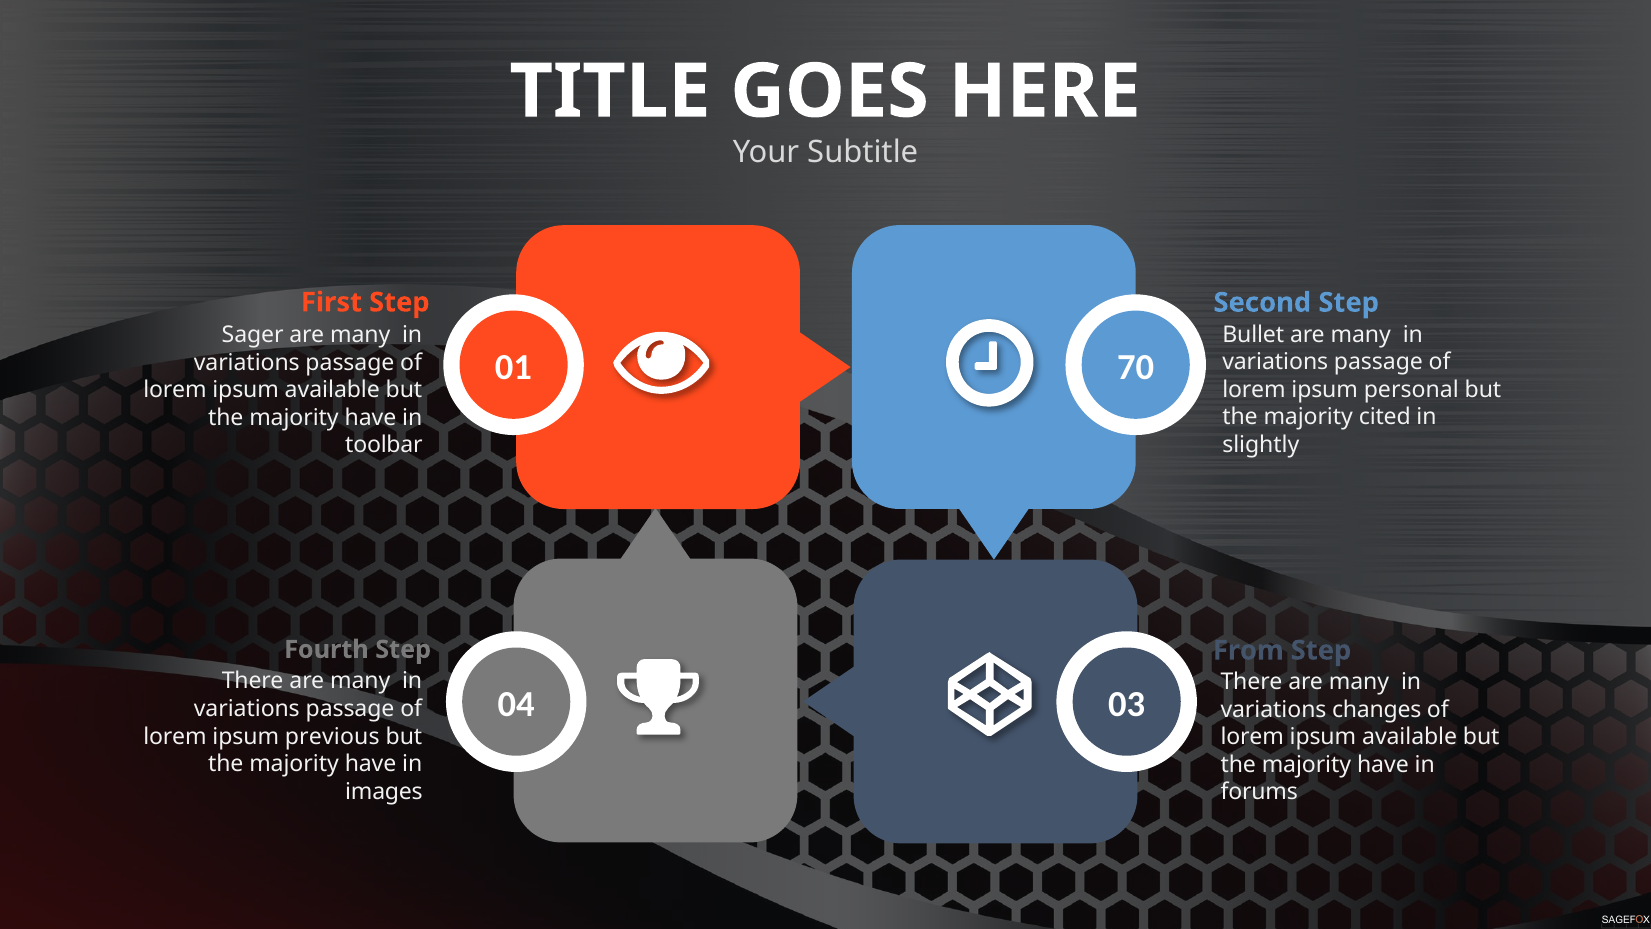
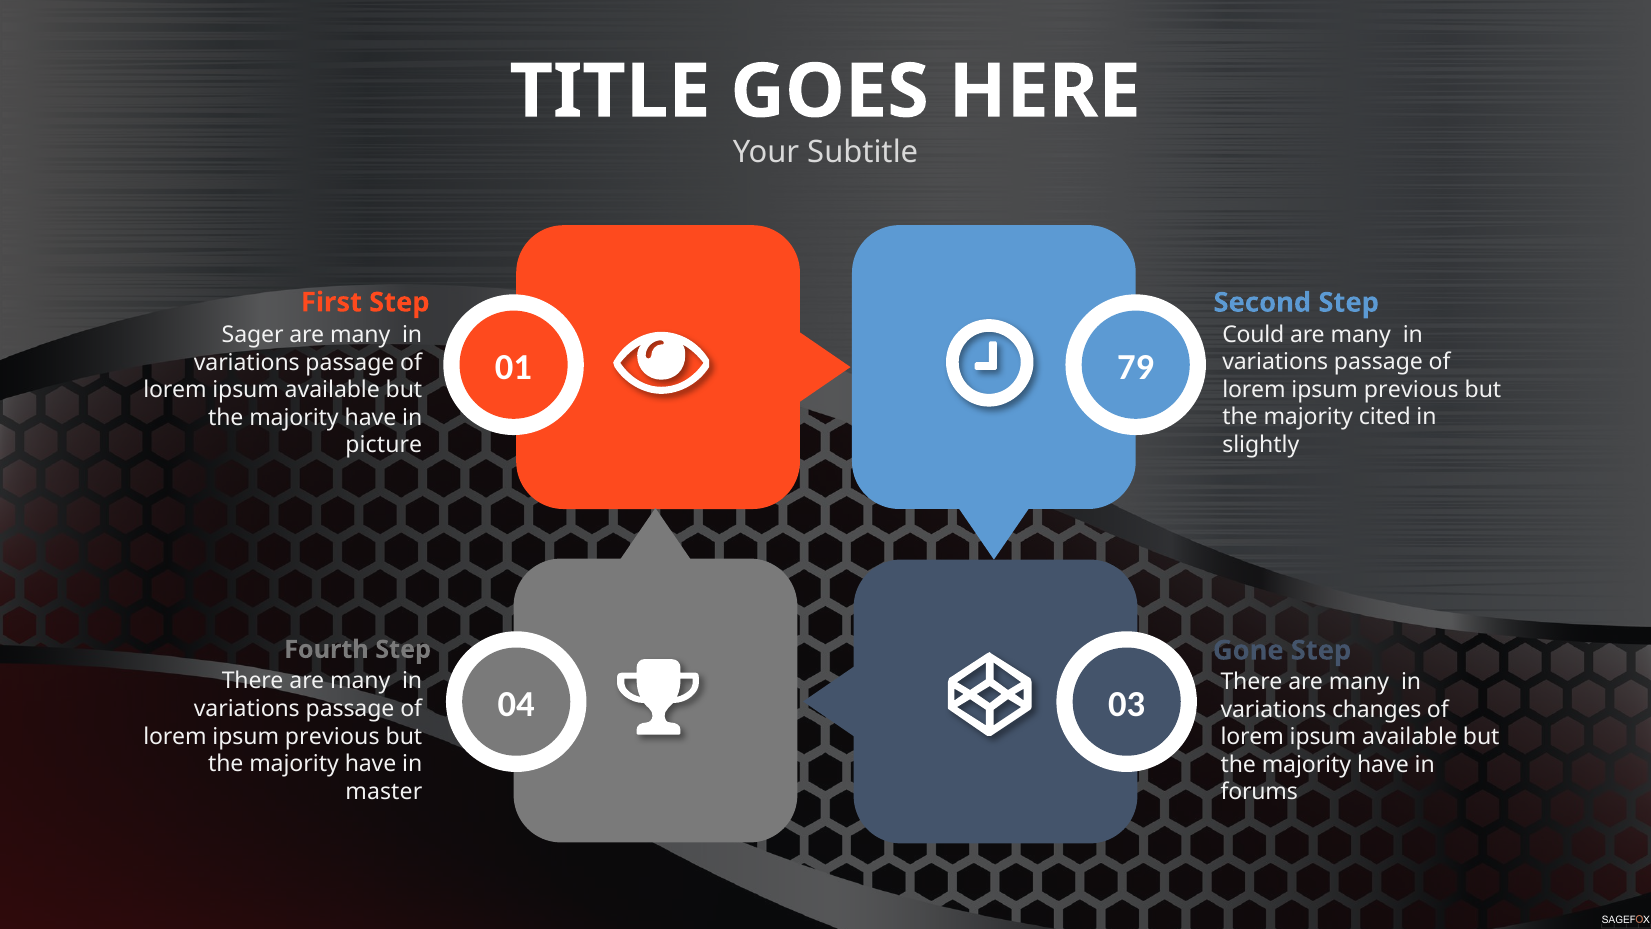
Bullet: Bullet -> Could
70: 70 -> 79
personal at (1411, 390): personal -> previous
toolbar: toolbar -> picture
From: From -> Gone
images: images -> master
